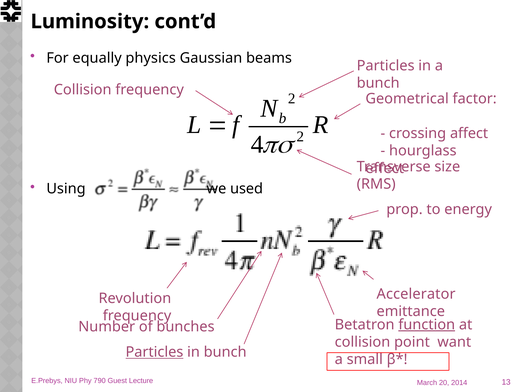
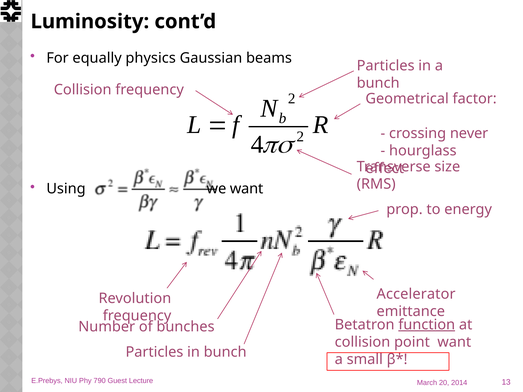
affect: affect -> never
used at (247, 189): used -> want
Particles at (154, 352) underline: present -> none
